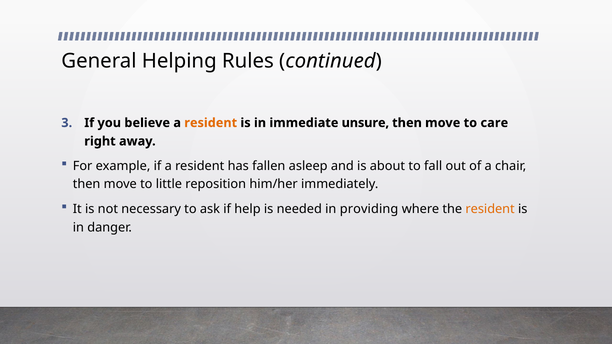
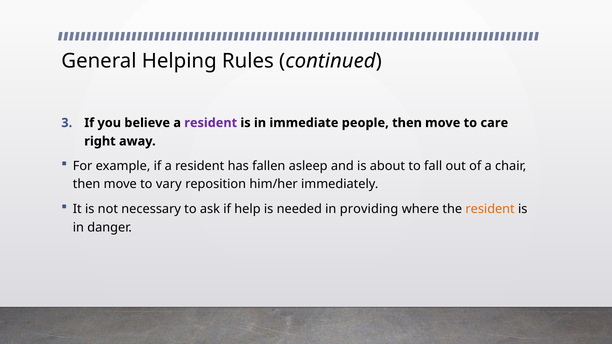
resident at (211, 123) colour: orange -> purple
unsure: unsure -> people
little: little -> vary
